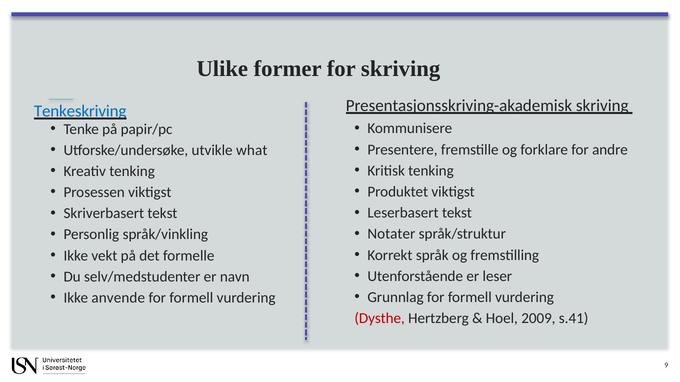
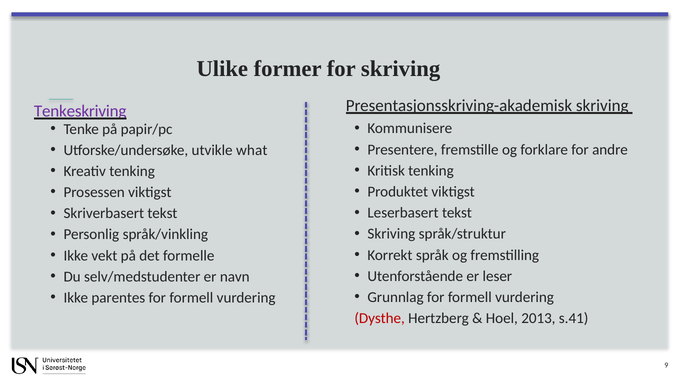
Tenkeskriving colour: blue -> purple
Notater at (391, 234): Notater -> Skriving
anvende: anvende -> parentes
2009: 2009 -> 2013
